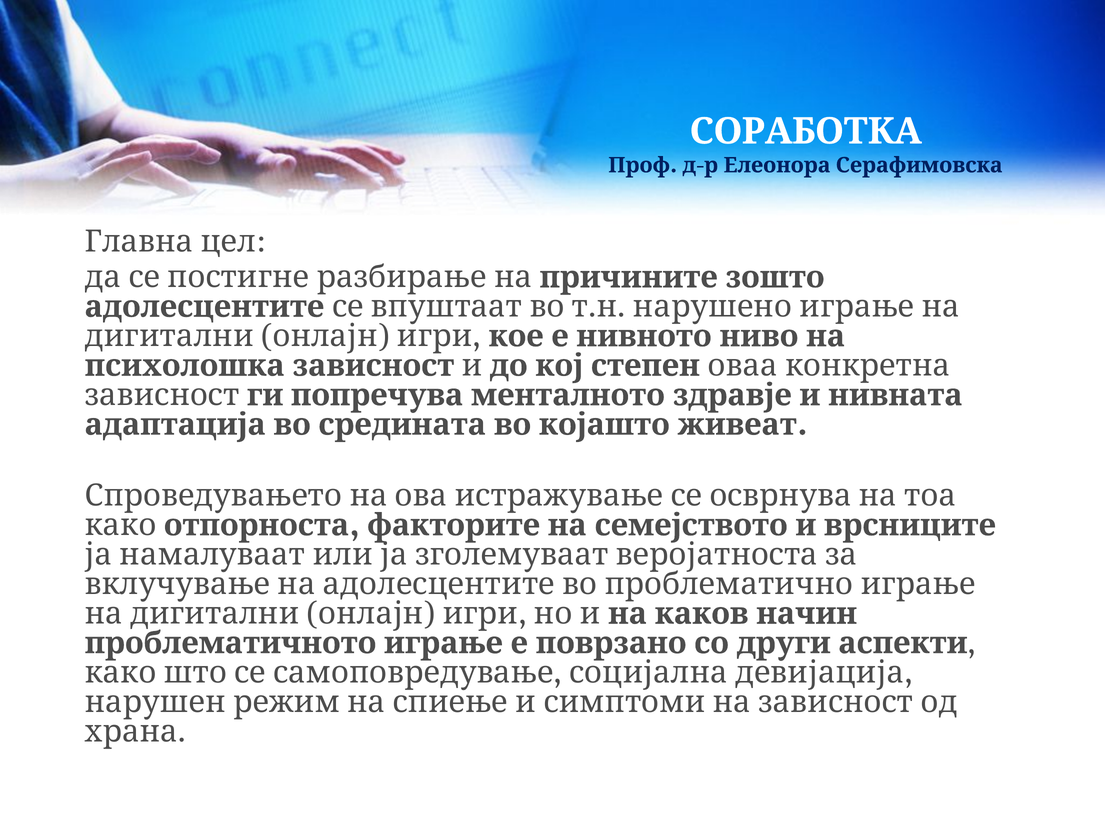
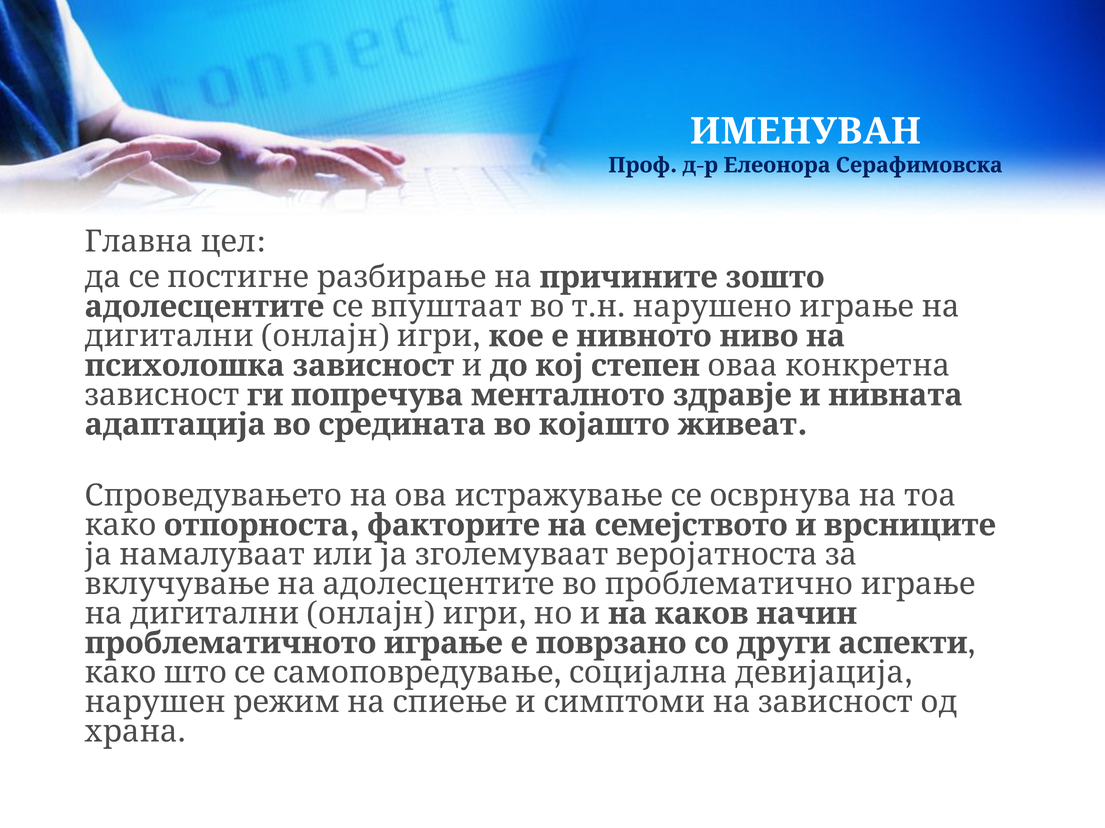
СОРАБОТКА: СОРАБОТКА -> ИМЕНУВАН
